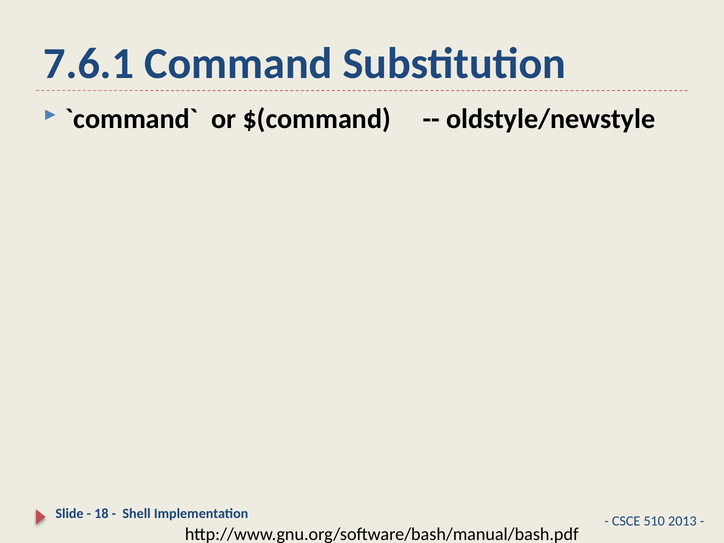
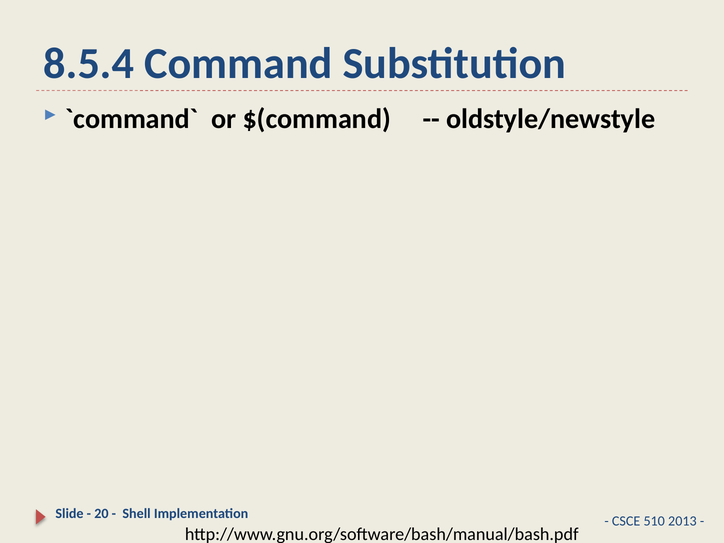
7.6.1: 7.6.1 -> 8.5.4
18: 18 -> 20
